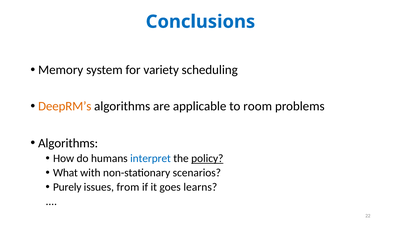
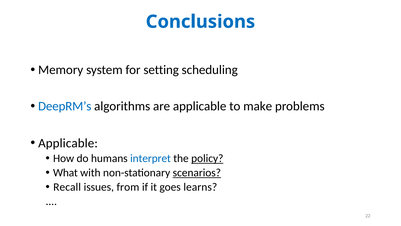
variety: variety -> setting
DeepRM’s colour: orange -> blue
room: room -> make
Algorithms at (68, 143): Algorithms -> Applicable
scenarios underline: none -> present
Purely: Purely -> Recall
